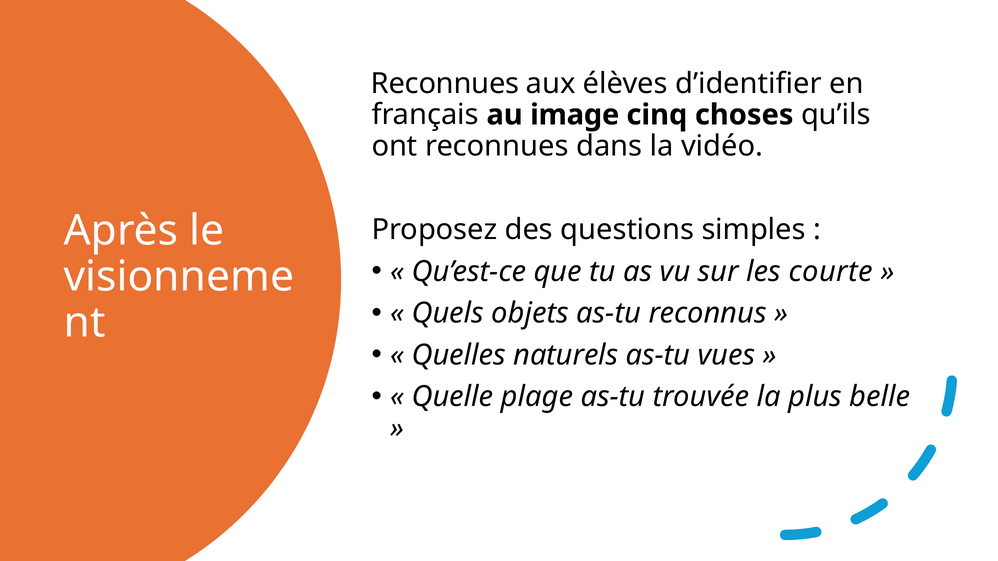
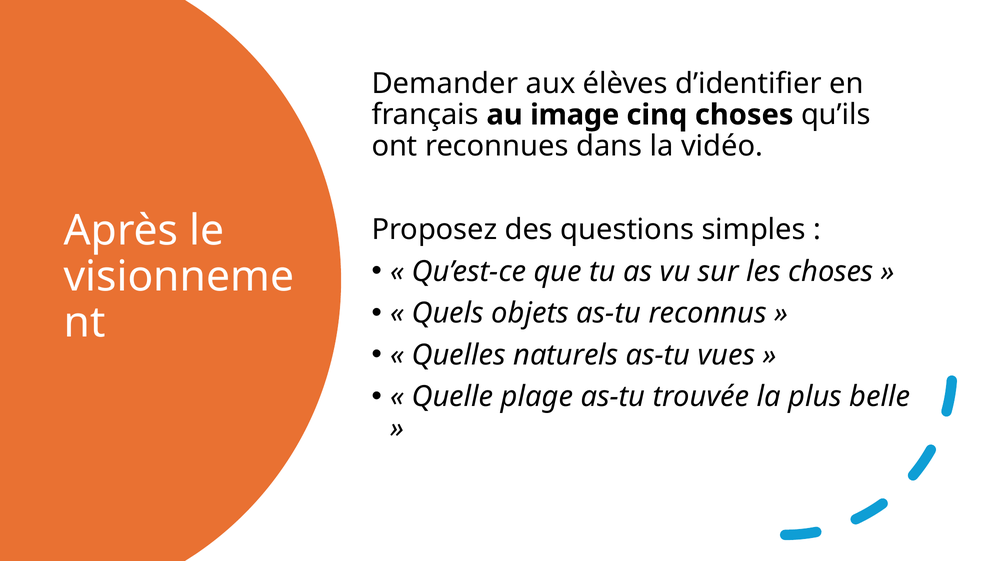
Reconnues at (445, 84): Reconnues -> Demander
les courte: courte -> choses
